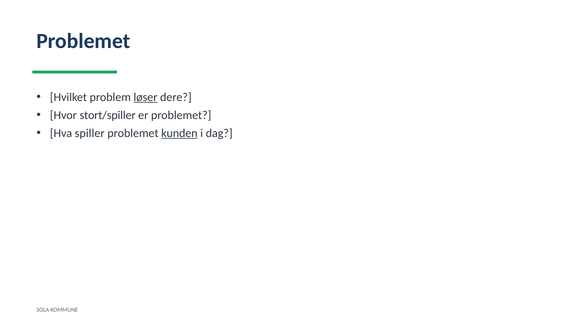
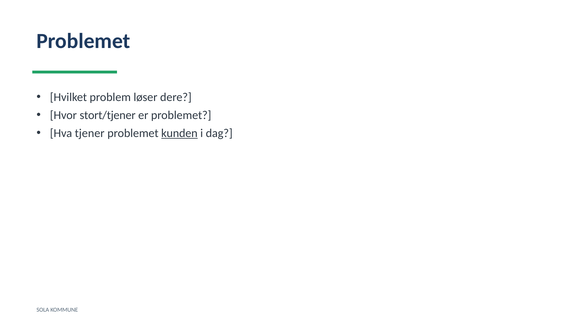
løser underline: present -> none
stort/spiller: stort/spiller -> stort/tjener
spiller: spiller -> tjener
